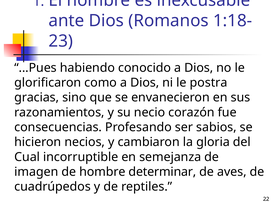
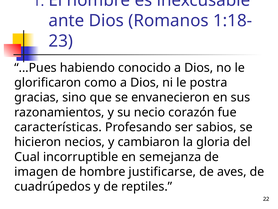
consecuencias: consecuencias -> características
determinar: determinar -> justificarse
